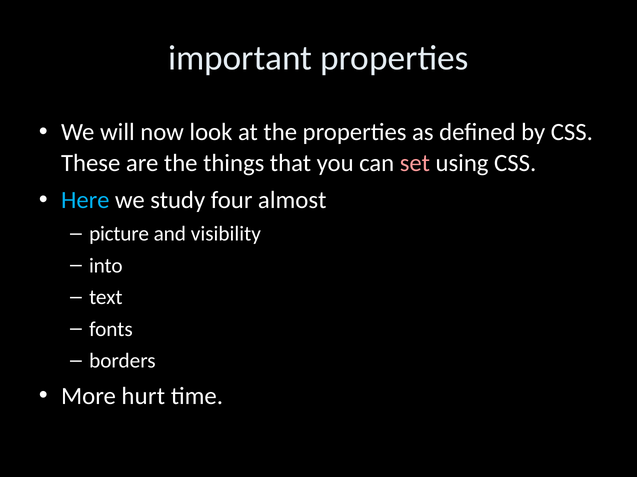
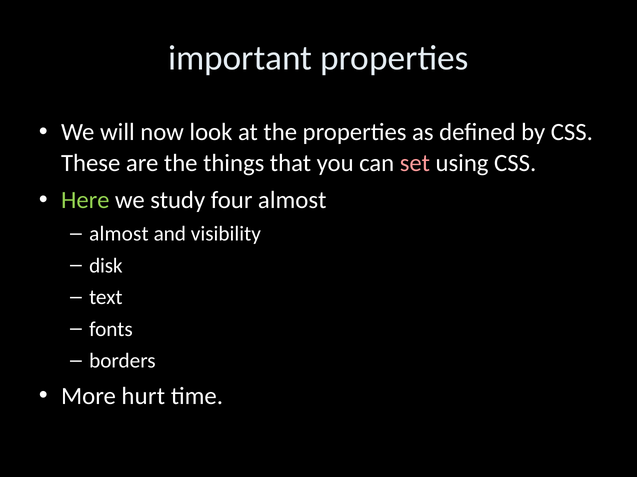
Here colour: light blue -> light green
picture at (119, 234): picture -> almost
into: into -> disk
